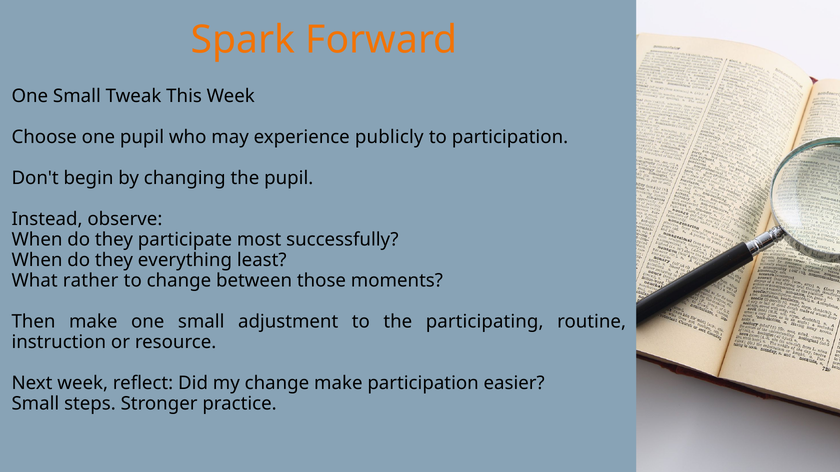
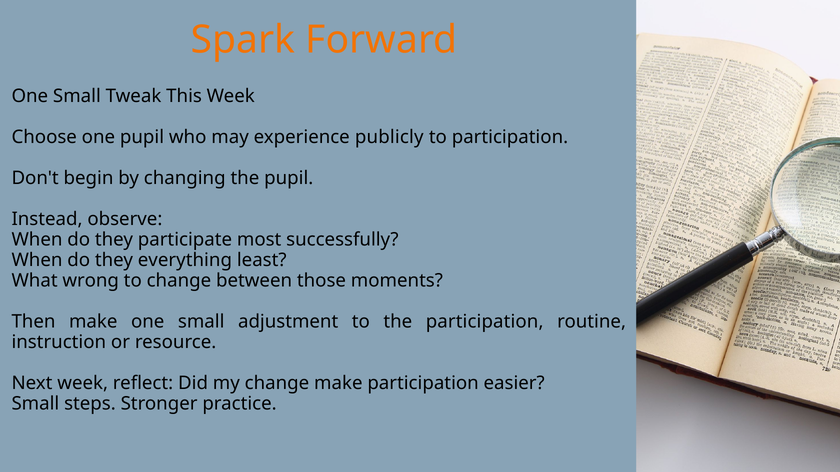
rather: rather -> wrong
the participating: participating -> participation
